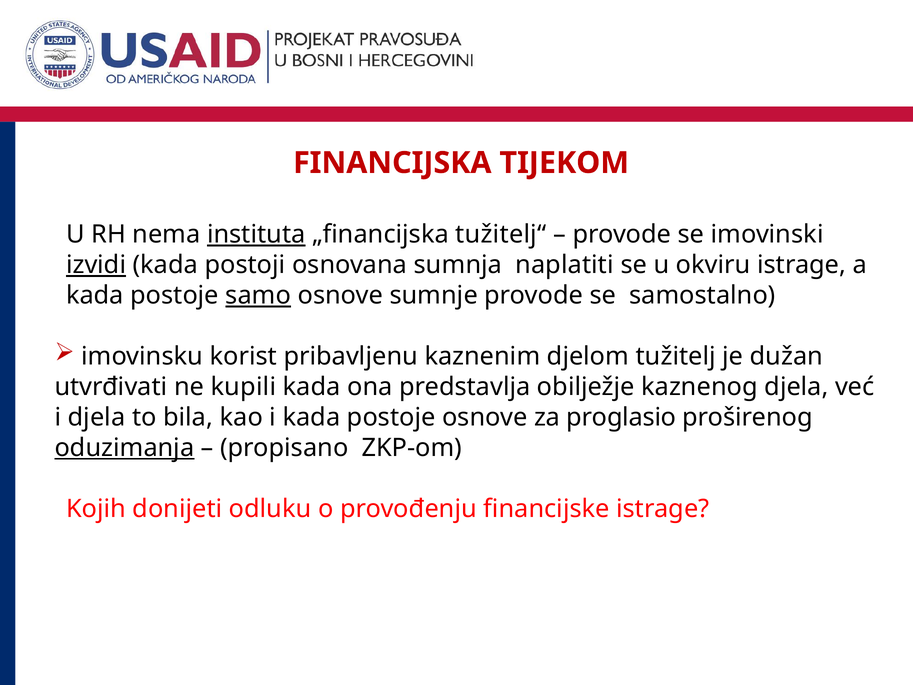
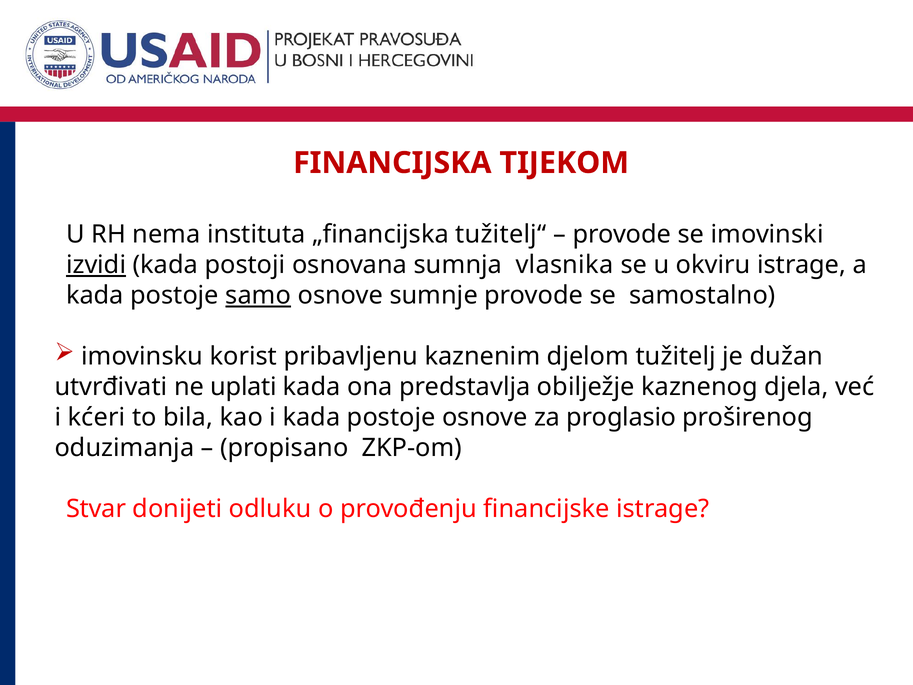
instituta underline: present -> none
naplatiti: naplatiti -> vlasnika
kupili: kupili -> uplati
i djela: djela -> kćeri
oduzimanja underline: present -> none
Kojih: Kojih -> Stvar
